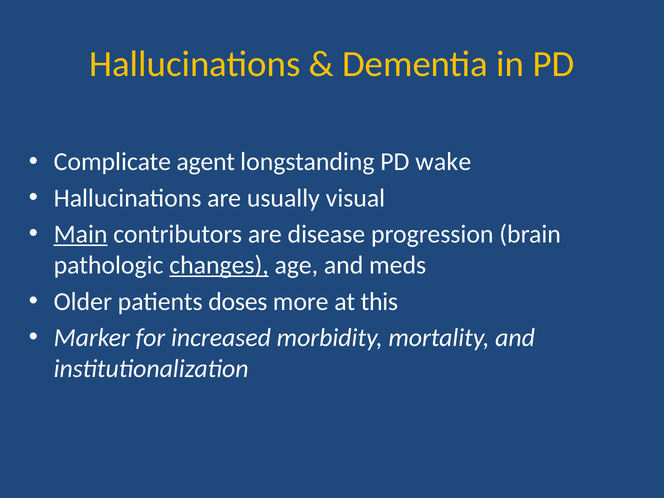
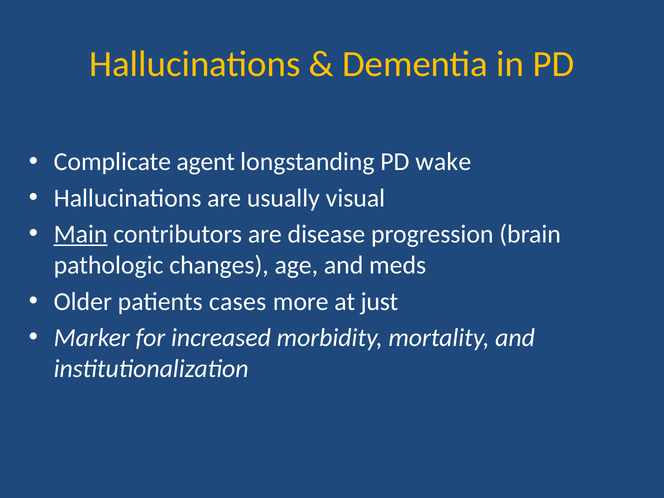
changes underline: present -> none
doses: doses -> cases
this: this -> just
